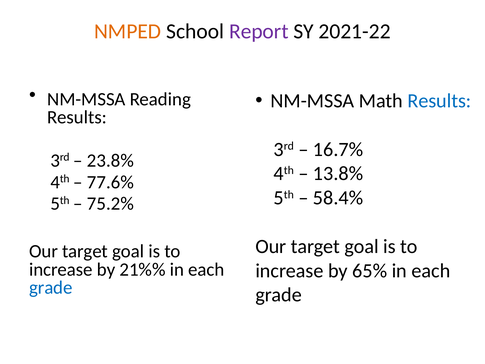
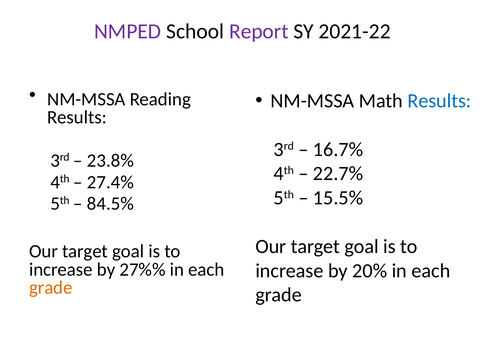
NMPED colour: orange -> purple
13.8%: 13.8% -> 22.7%
77.6%: 77.6% -> 27.4%
58.4%: 58.4% -> 15.5%
75.2%: 75.2% -> 84.5%
21%%: 21%% -> 27%%
65%: 65% -> 20%
grade at (51, 287) colour: blue -> orange
